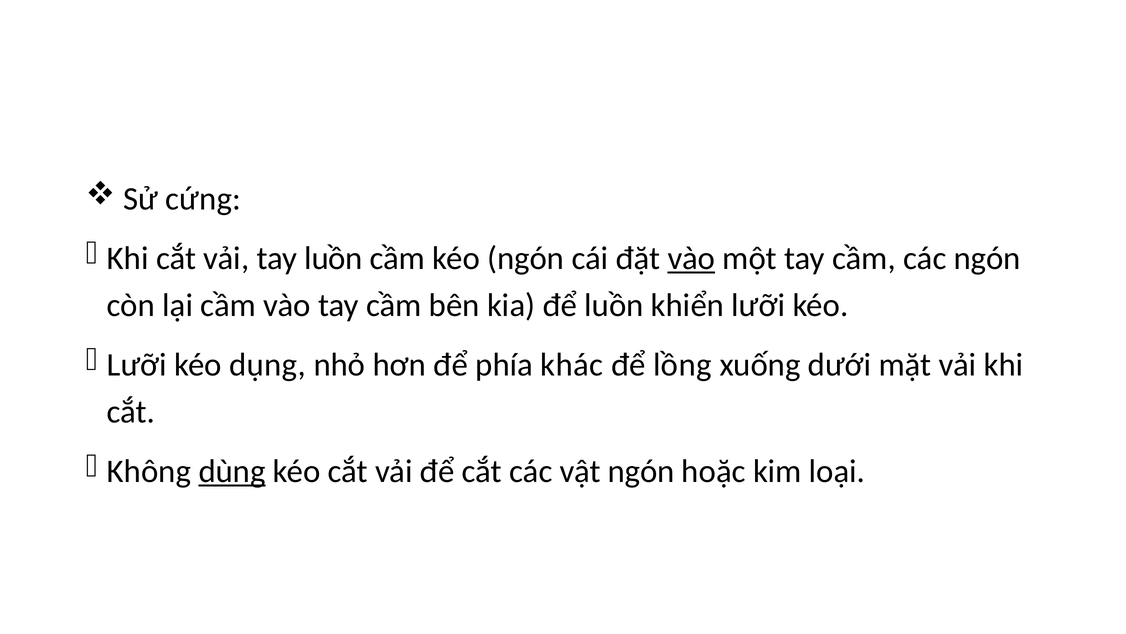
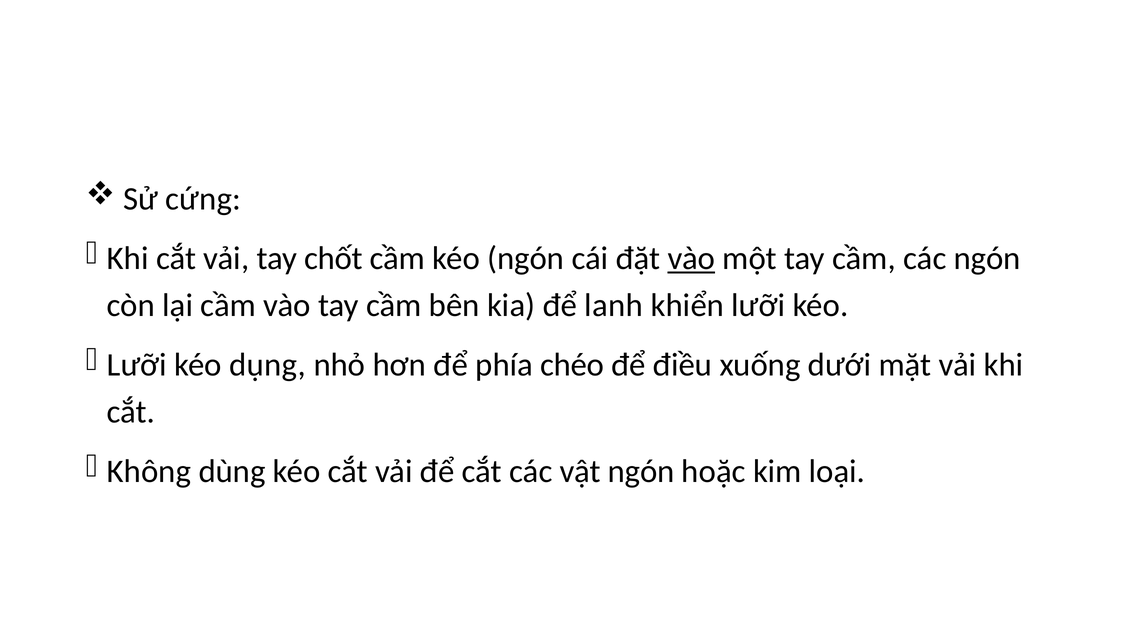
tay luồn: luồn -> chốt
để luồn: luồn -> lanh
khác: khác -> chéo
lồng: lồng -> điều
dùng underline: present -> none
